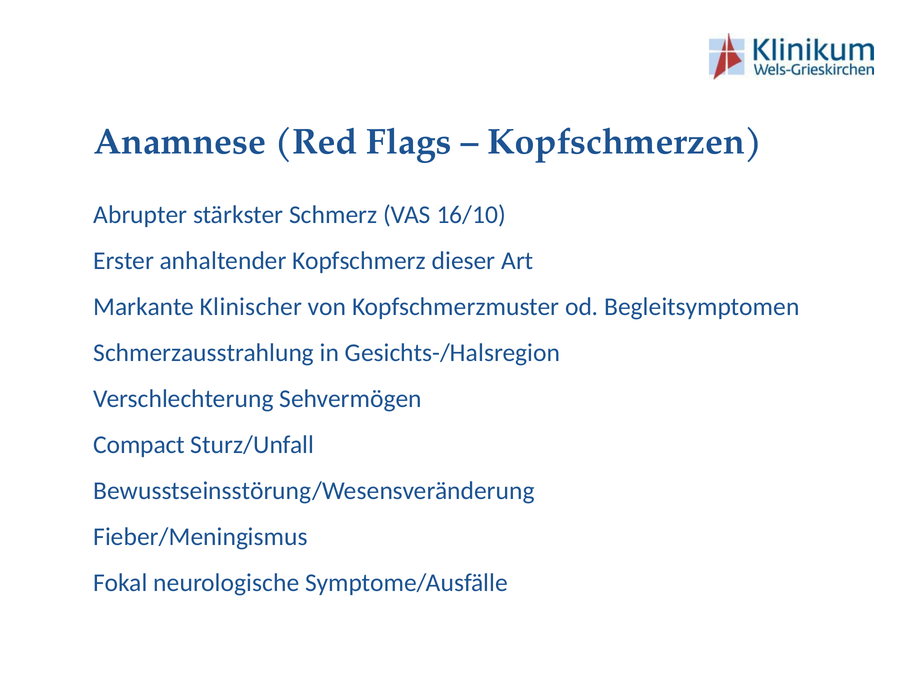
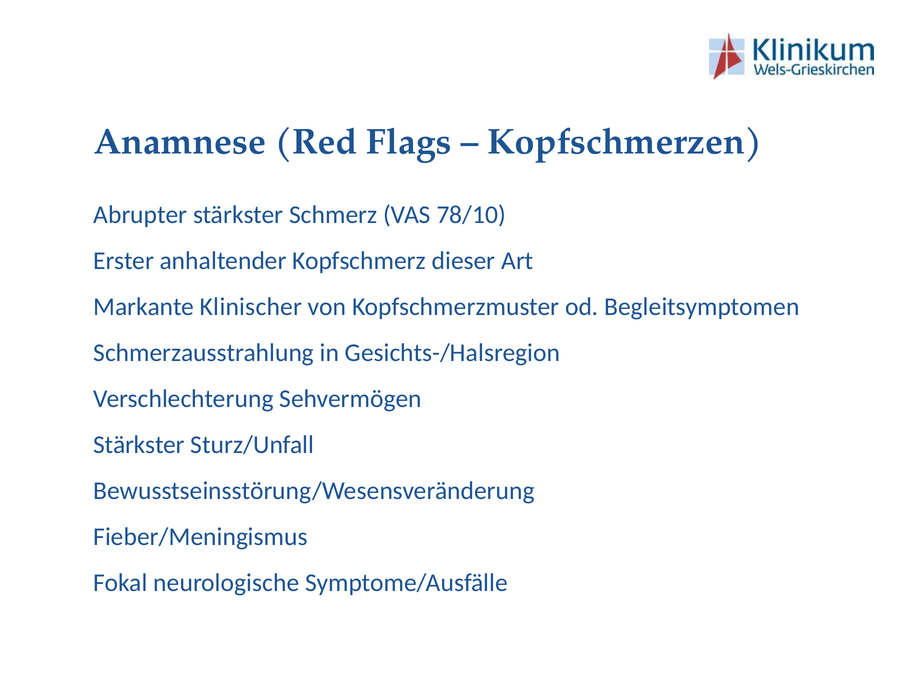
16/10: 16/10 -> 78/10
Compact at (139, 445): Compact -> Stärkster
